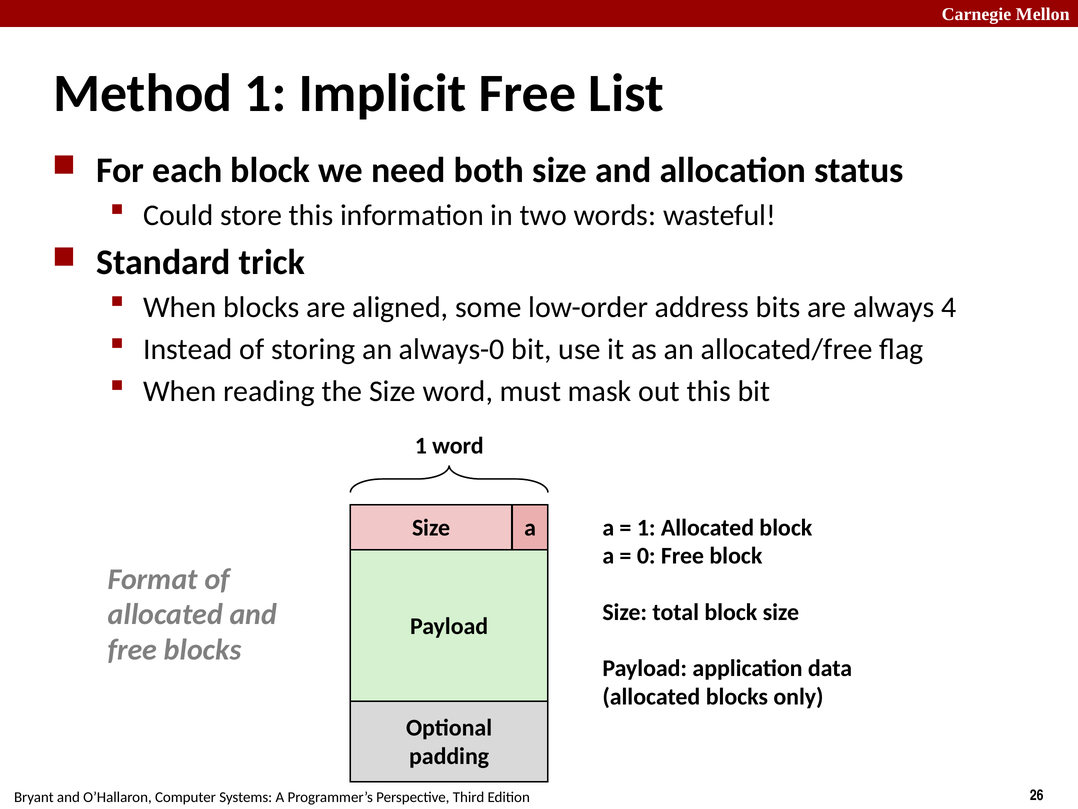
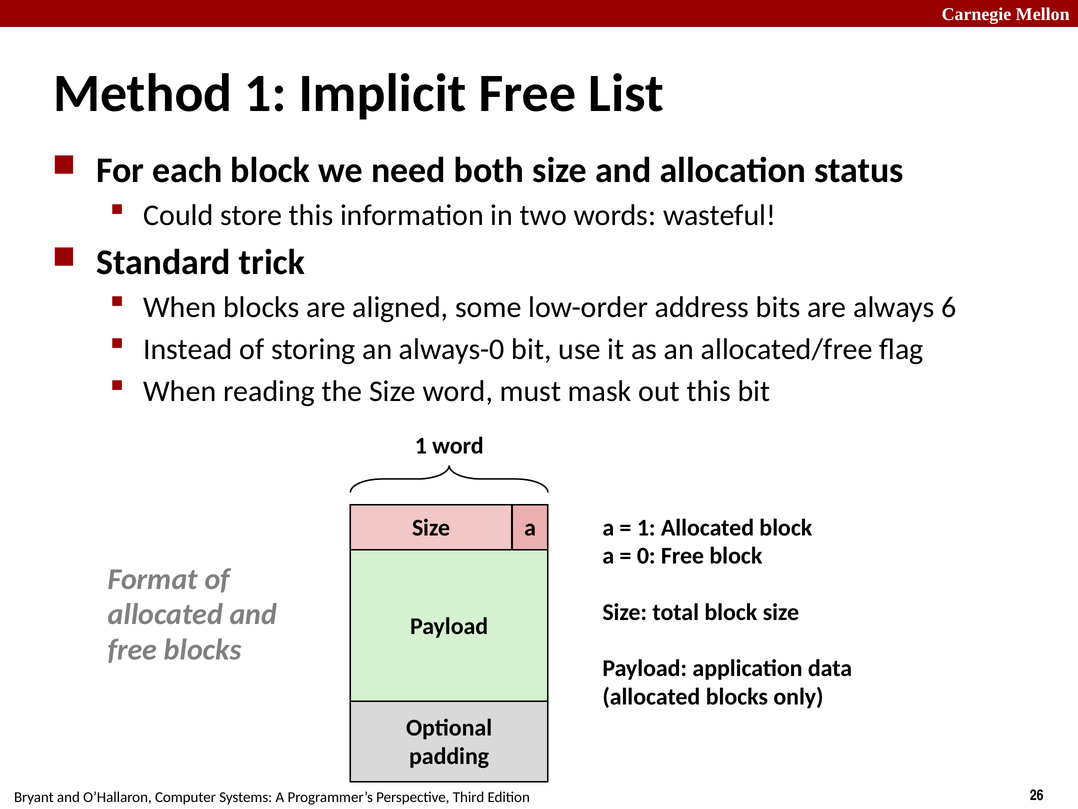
4: 4 -> 6
